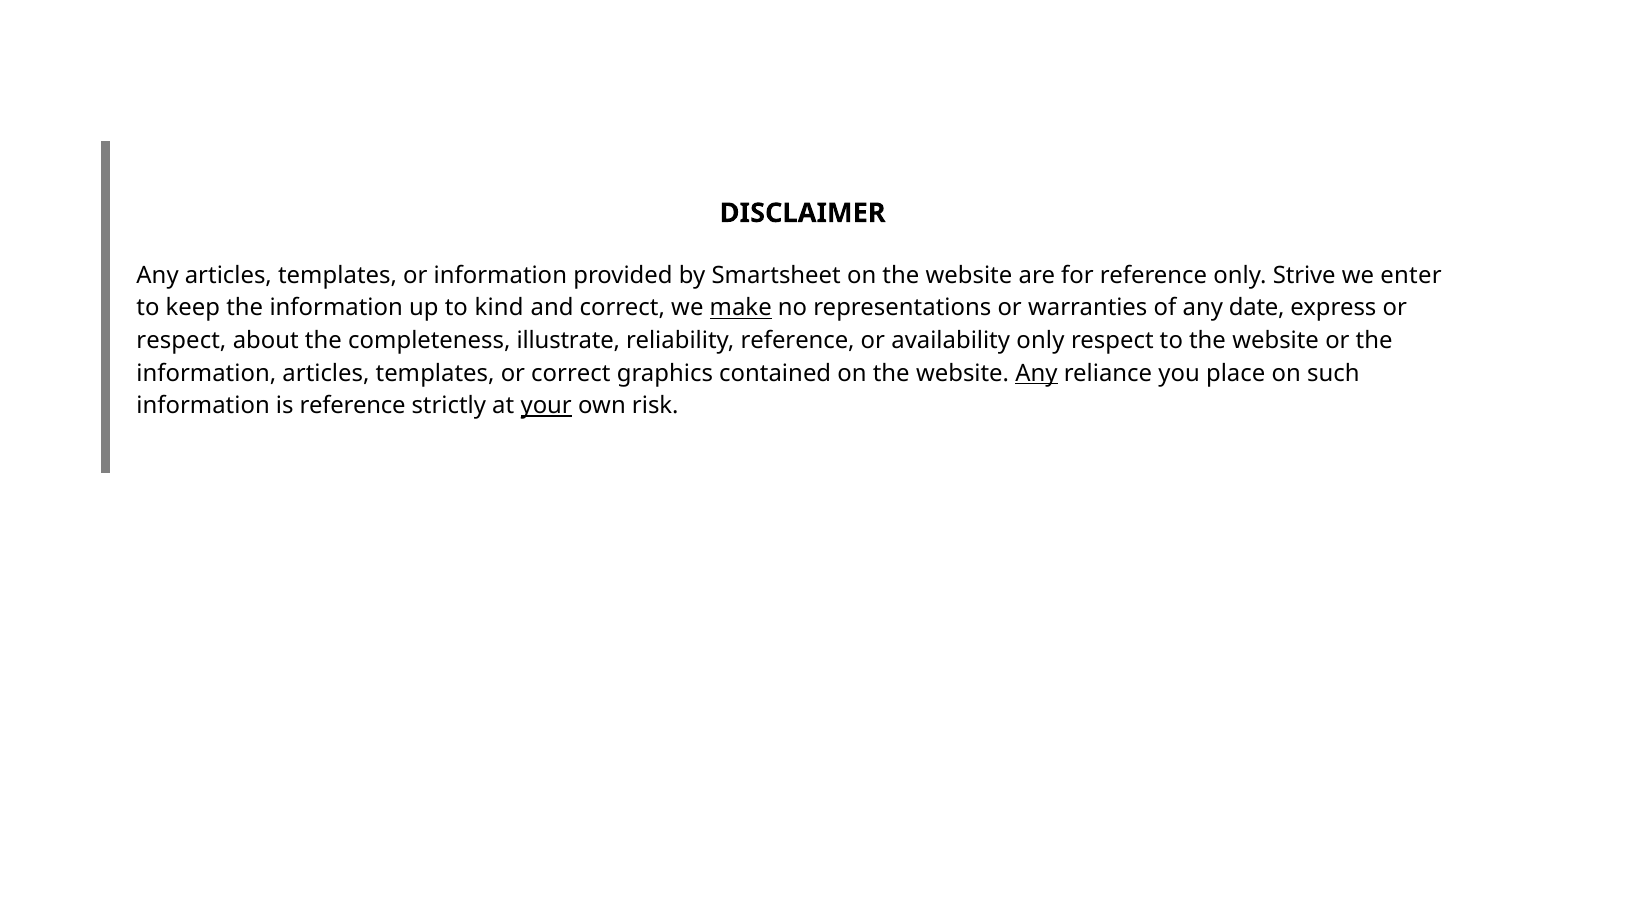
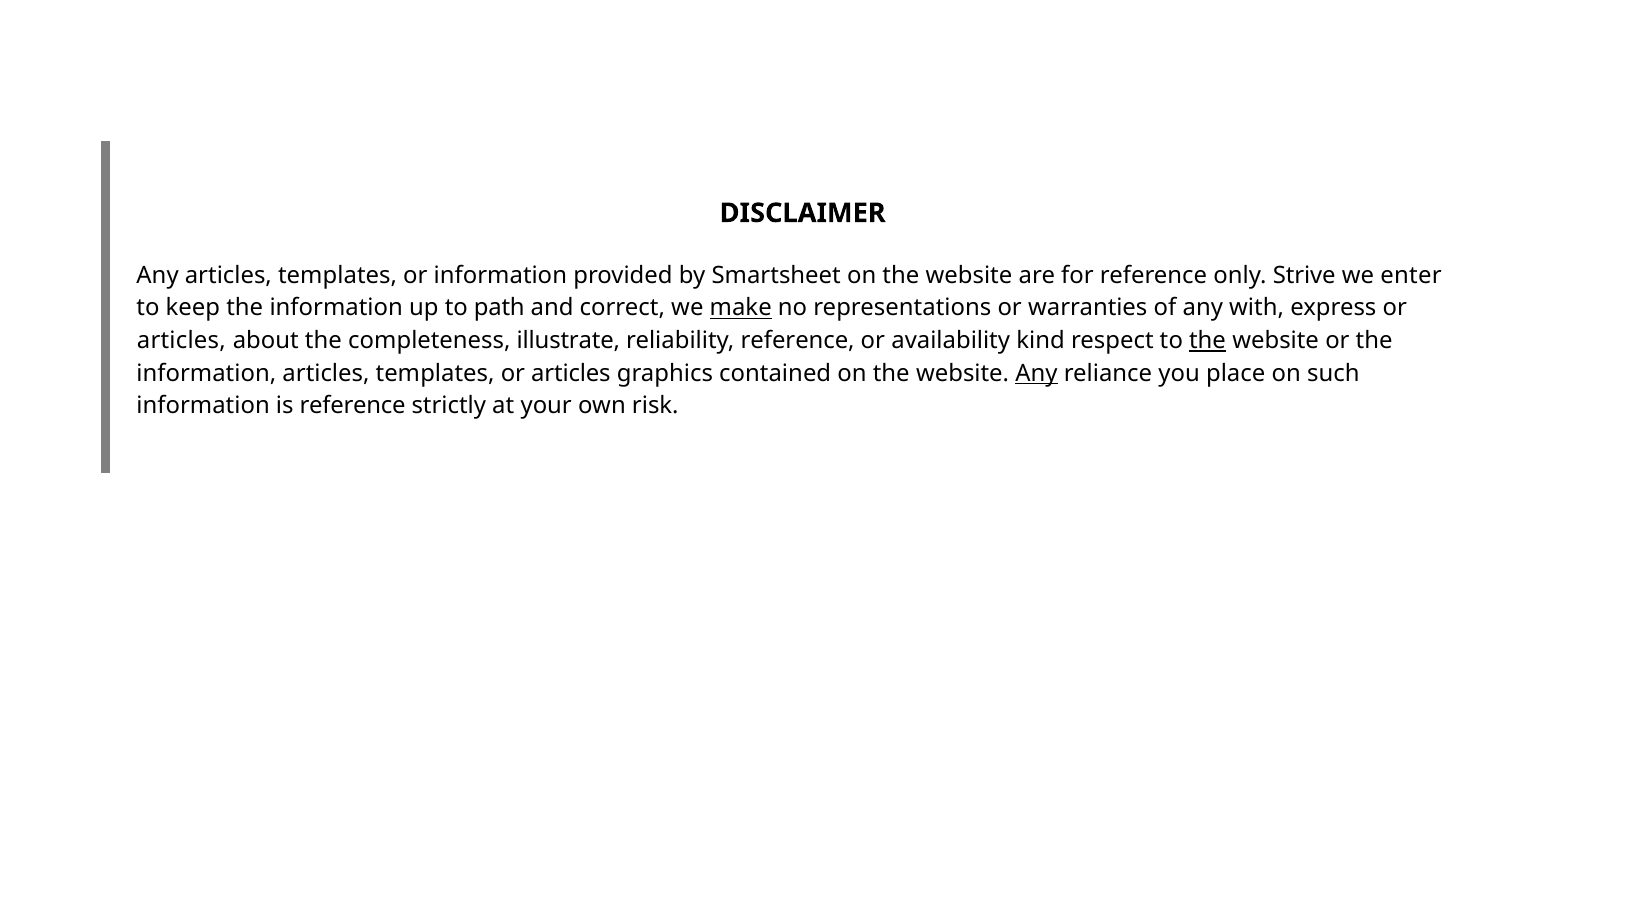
kind: kind -> path
date: date -> with
respect at (181, 341): respect -> articles
availability only: only -> kind
the at (1208, 341) underline: none -> present
templates or correct: correct -> articles
your underline: present -> none
